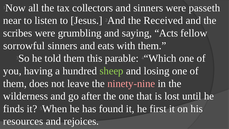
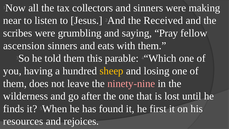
passeth: passeth -> making
Acts: Acts -> Pray
sorrowful: sorrowful -> ascension
sheep colour: light green -> yellow
